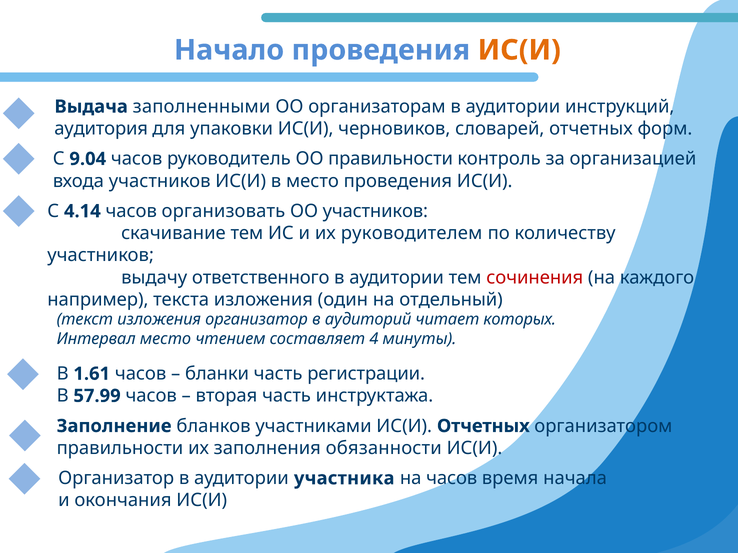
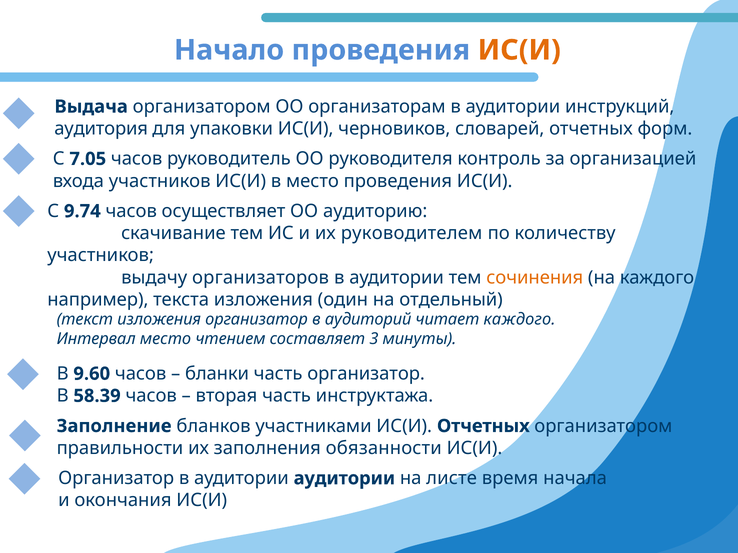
Выдача заполненными: заполненными -> организатором
9.04: 9.04 -> 7.05
ОО правильности: правильности -> руководителя
4.14: 4.14 -> 9.74
организовать: организовать -> осуществляет
ОО участников: участников -> аудиторию
ответственного: ответственного -> организаторов
сочинения colour: red -> orange
читает которых: которых -> каждого
4: 4 -> 3
1.61: 1.61 -> 9.60
часть регистрации: регистрации -> организатор
57.99: 57.99 -> 58.39
аудитории участника: участника -> аудитории
на часов: часов -> листе
